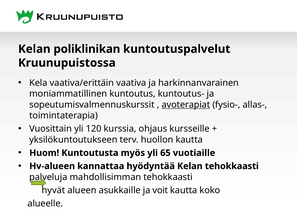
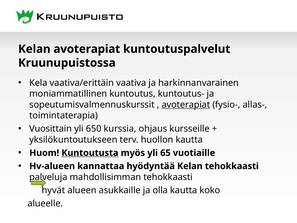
Kelan poliklinikan: poliklinikan -> avoterapiat
120: 120 -> 650
Kuntoutusta underline: none -> present
voit: voit -> olla
